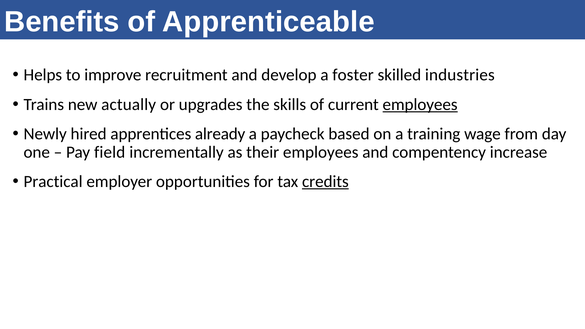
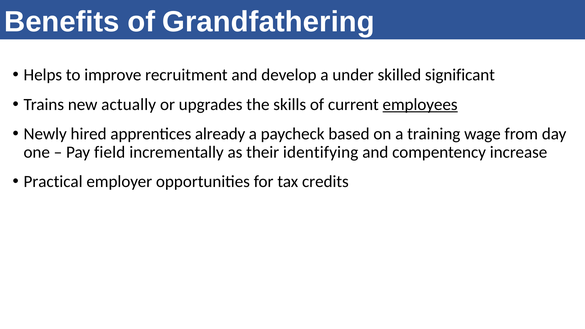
Apprenticeable: Apprenticeable -> Grandfathering
foster: foster -> under
industries: industries -> significant
their employees: employees -> identifying
credits underline: present -> none
